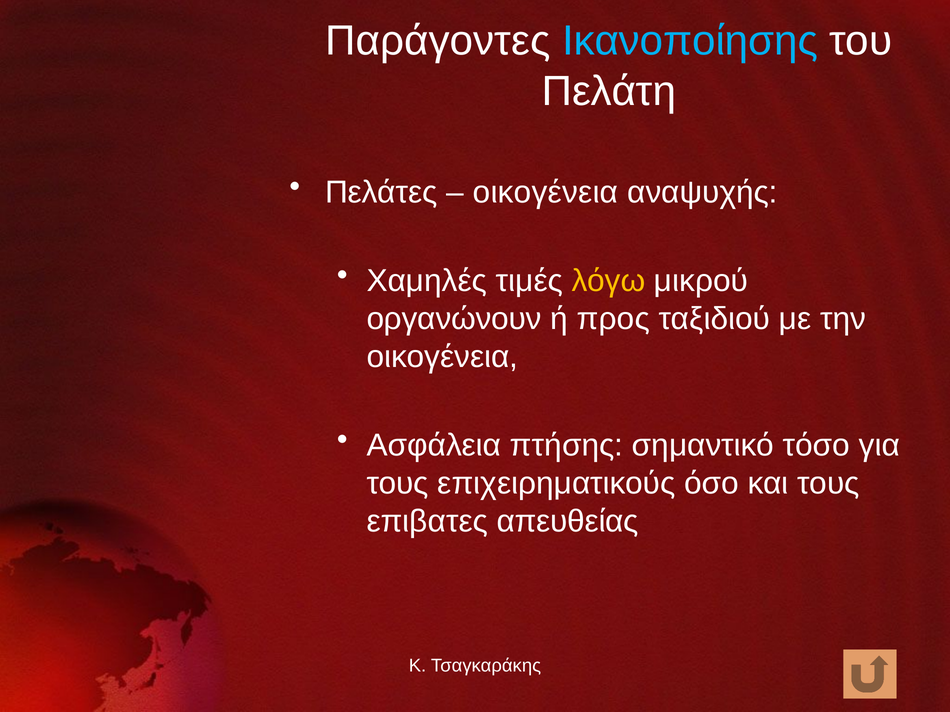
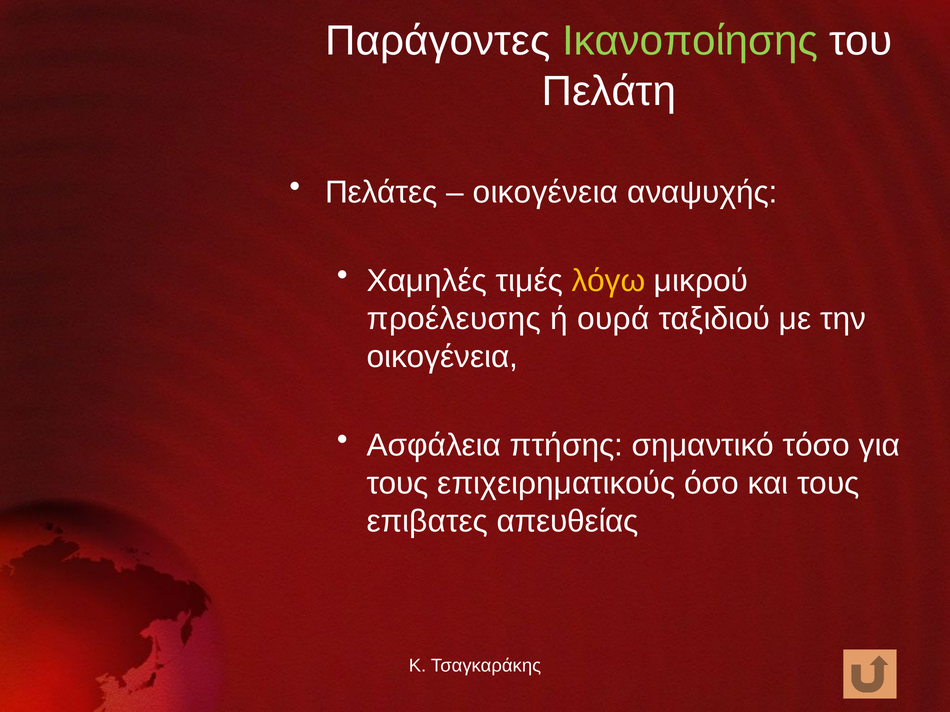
Ικανοποίησης colour: light blue -> light green
οργανώνουν: οργανώνουν -> προέλευσης
προς: προς -> ουρά
